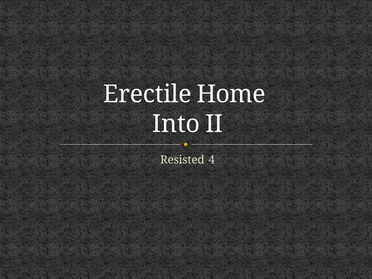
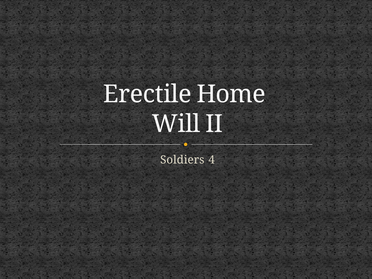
Into: Into -> Will
Resisted: Resisted -> Soldiers
